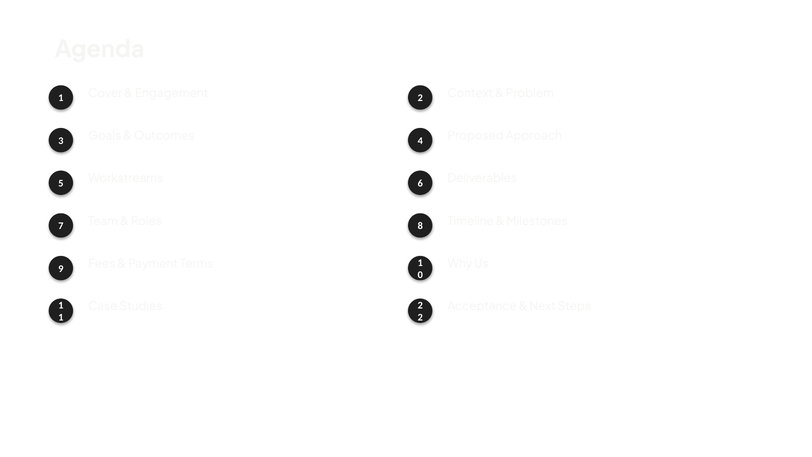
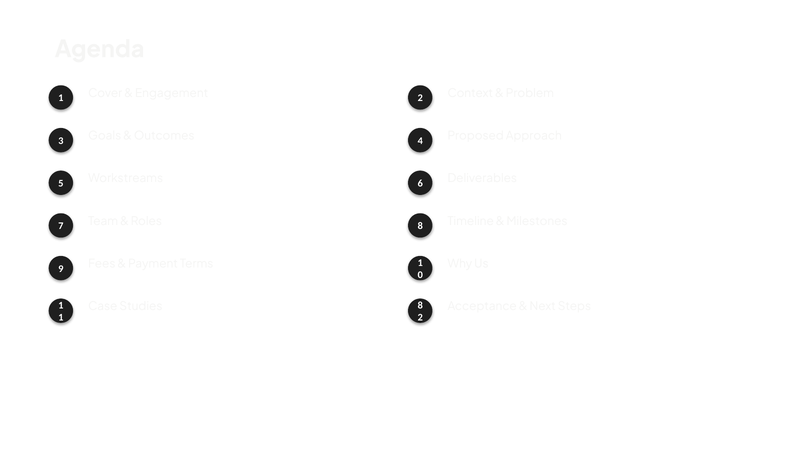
Studies 2: 2 -> 8
